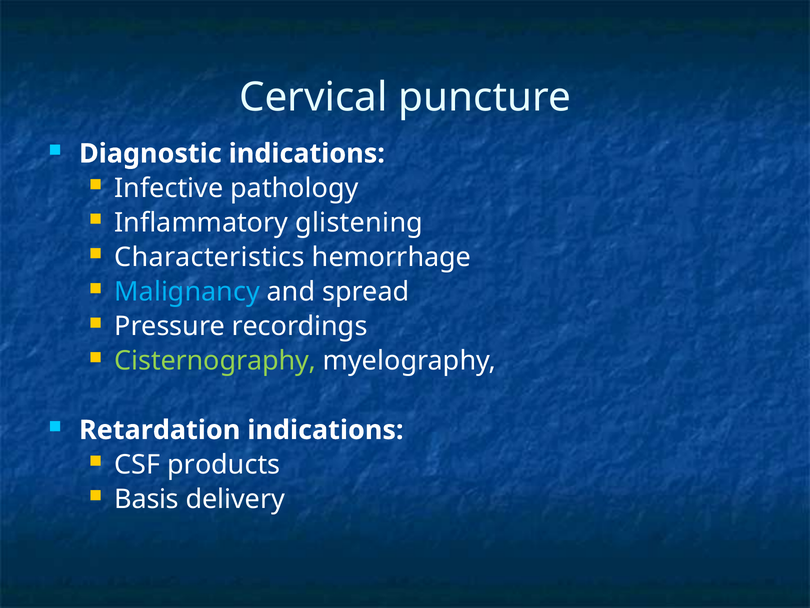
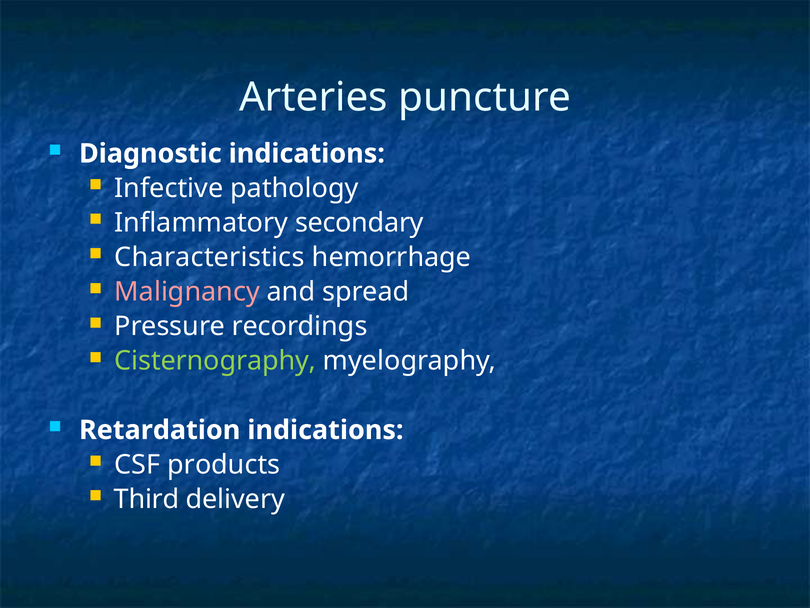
Cervical: Cervical -> Arteries
glistening: glistening -> secondary
Malignancy colour: light blue -> pink
Basis: Basis -> Third
